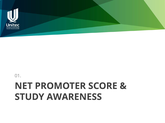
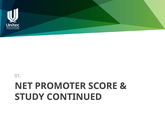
AWARENESS: AWARENESS -> CONTINUED
